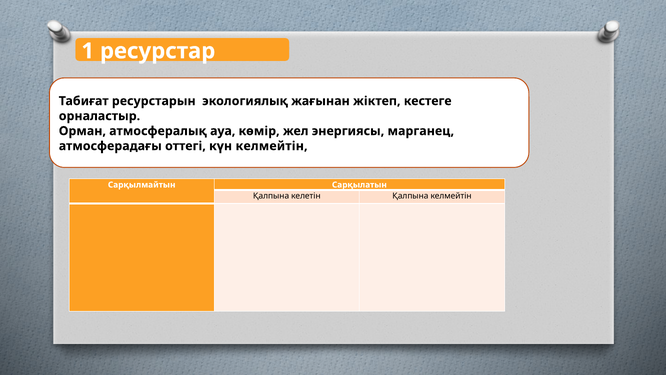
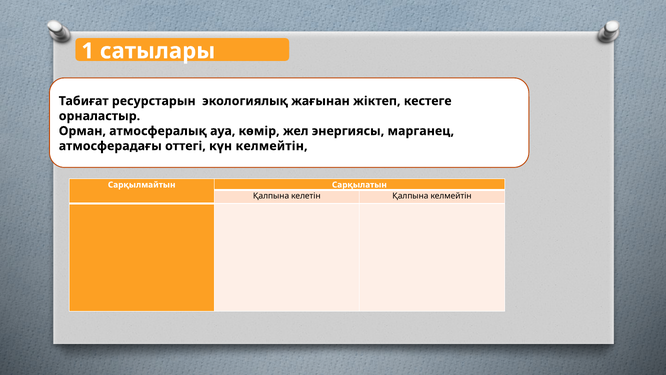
ресурстар: ресурстар -> сатылары
